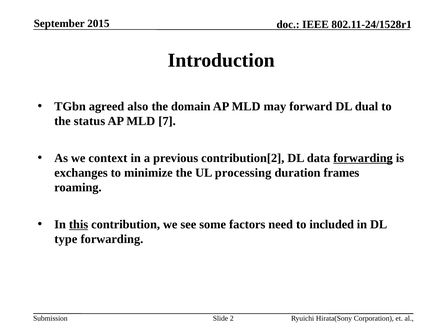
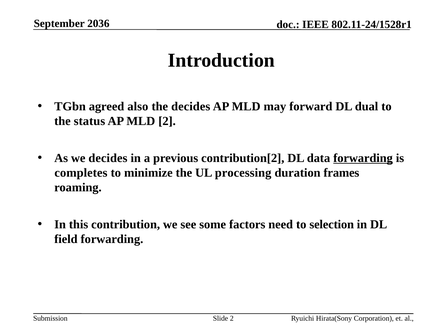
2015: 2015 -> 2036
the domain: domain -> decides
MLD 7: 7 -> 2
we context: context -> decides
exchanges: exchanges -> completes
this underline: present -> none
included: included -> selection
type: type -> field
